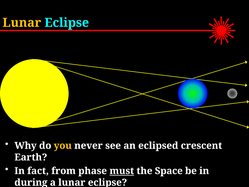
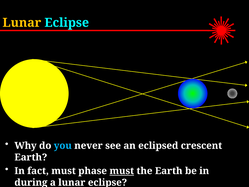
you colour: yellow -> light blue
fact from: from -> must
the Space: Space -> Earth
